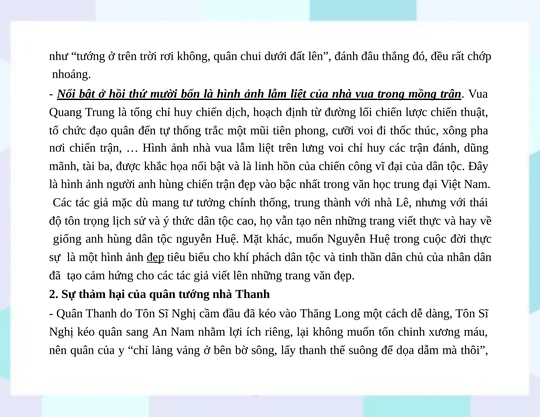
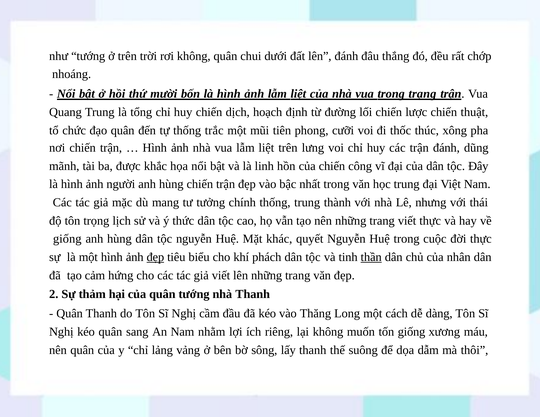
mồng: mồng -> trạng
khác muốn: muốn -> quyết
thần underline: none -> present
tốn chinh: chinh -> giống
